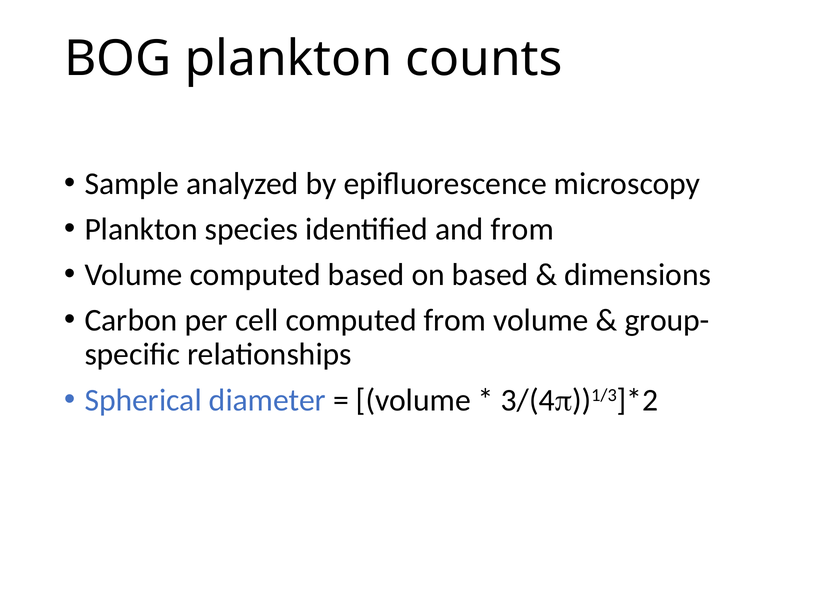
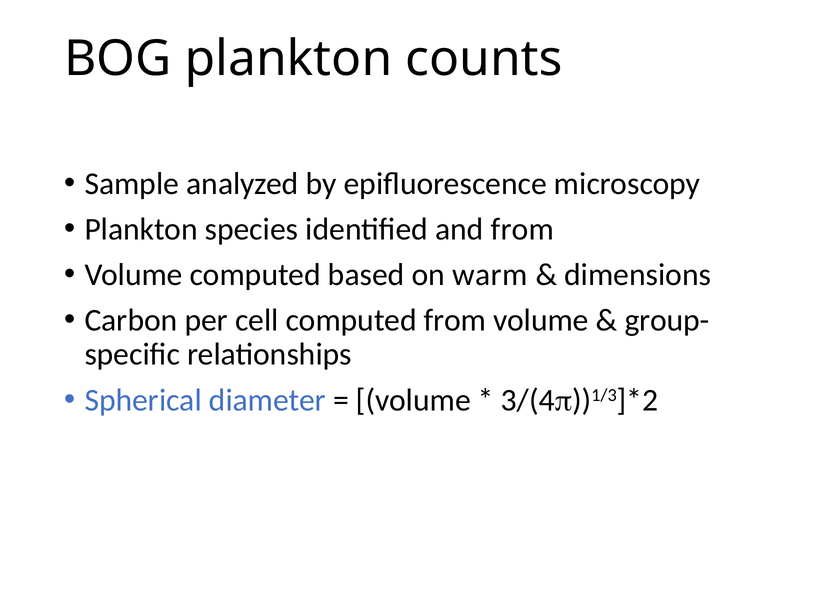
on based: based -> warm
